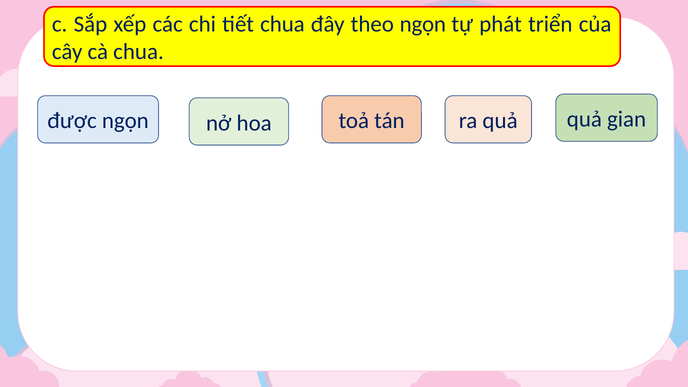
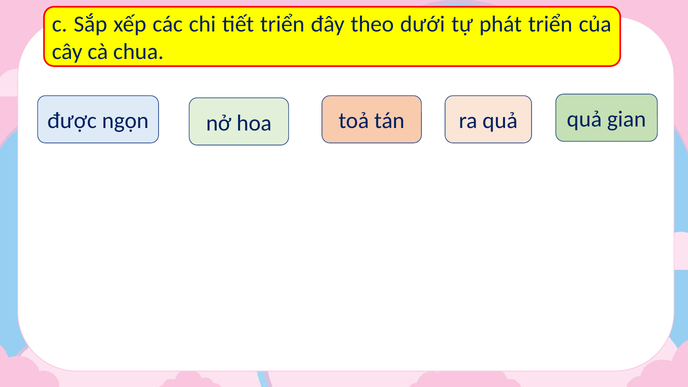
tiết chua: chua -> triển
theo ngọn: ngọn -> dưới
